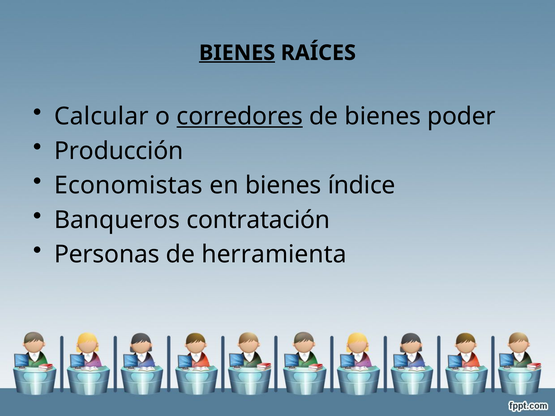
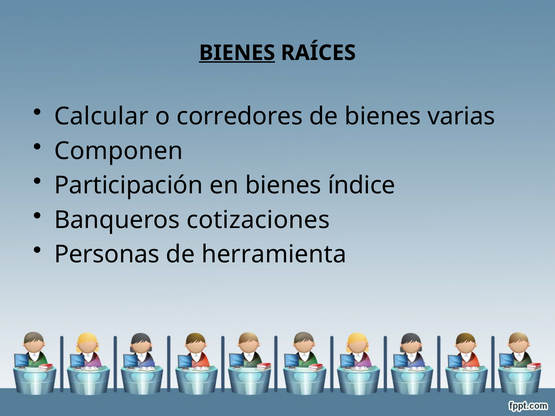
corredores underline: present -> none
poder: poder -> varias
Producción: Producción -> Componen
Economistas: Economistas -> Participación
contratación: contratación -> cotizaciones
